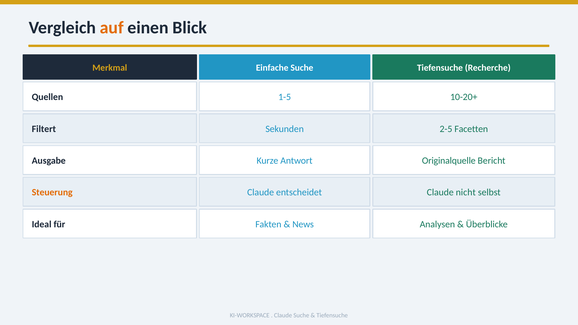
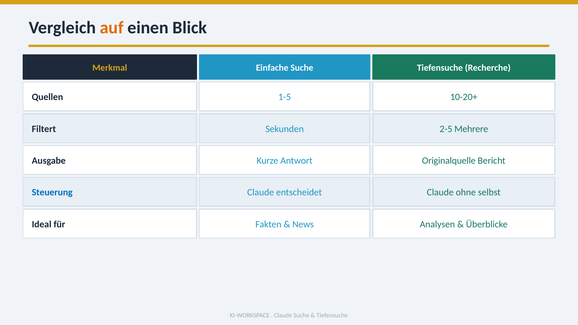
Facetten: Facetten -> Mehrere
Steuerung colour: orange -> blue
nicht: nicht -> ohne
